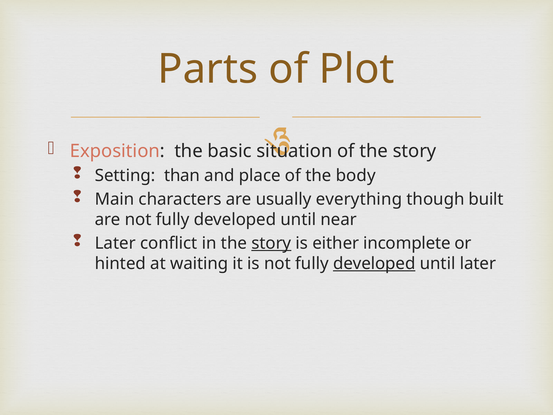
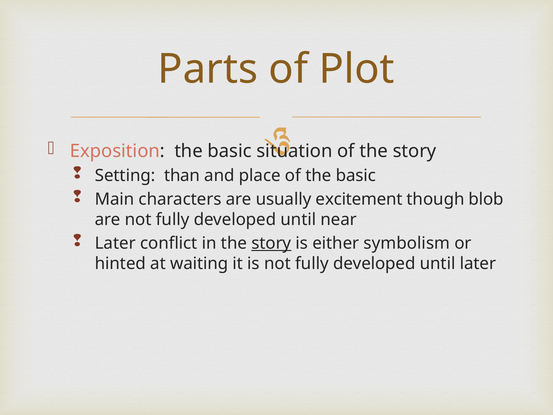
of the body: body -> basic
everything: everything -> excitement
built: built -> blob
incomplete: incomplete -> symbolism
developed at (374, 263) underline: present -> none
